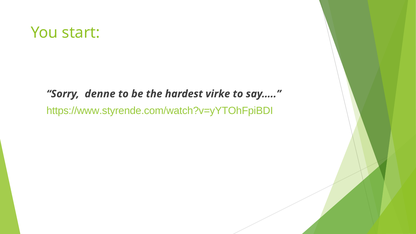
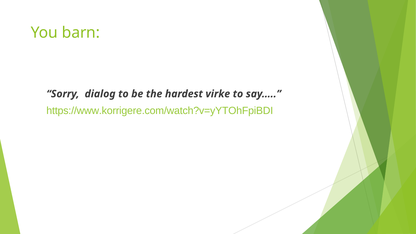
start: start -> barn
denne: denne -> dialog
https://www.styrende.com/watch?v=yYTOhFpiBDI: https://www.styrende.com/watch?v=yYTOhFpiBDI -> https://www.korrigere.com/watch?v=yYTOhFpiBDI
